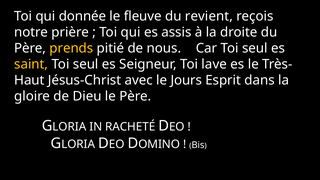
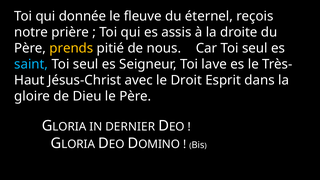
revient: revient -> éternel
saint colour: yellow -> light blue
Jours: Jours -> Droit
RACHETÉ: RACHETÉ -> DERNIER
